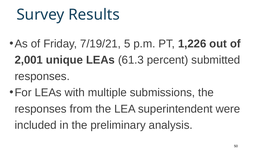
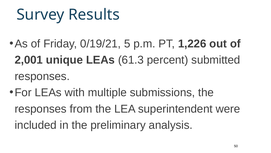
7/19/21: 7/19/21 -> 0/19/21
